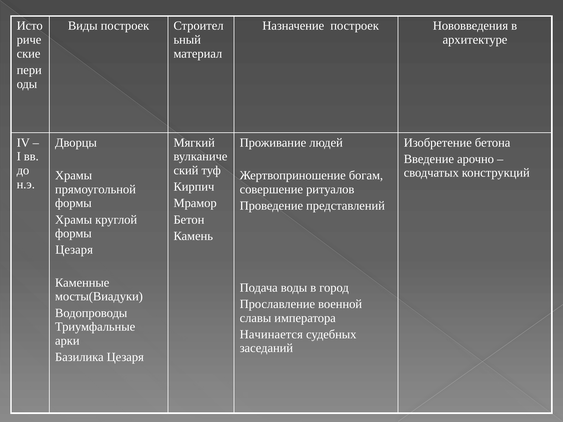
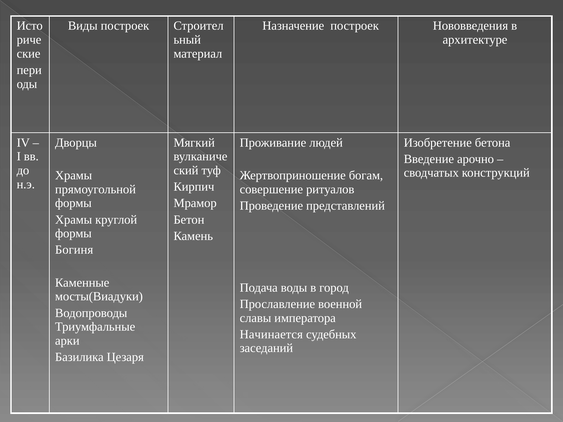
Цезаря at (74, 250): Цезаря -> Богиня
